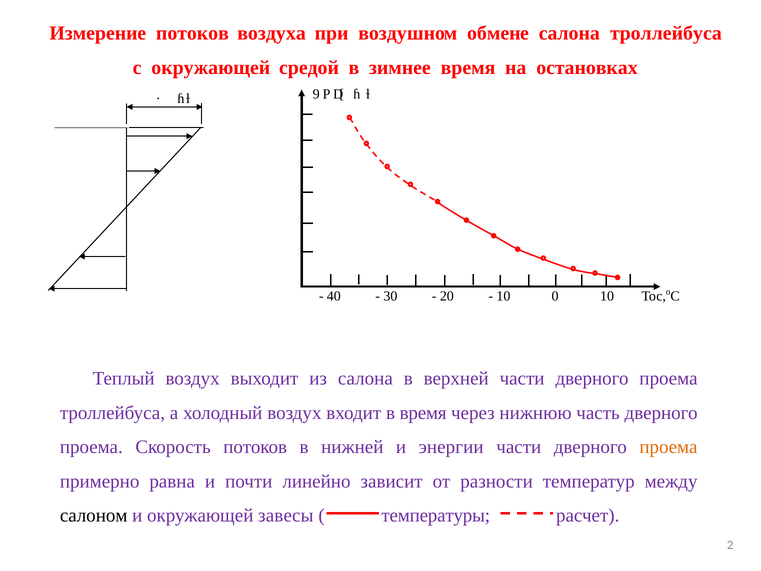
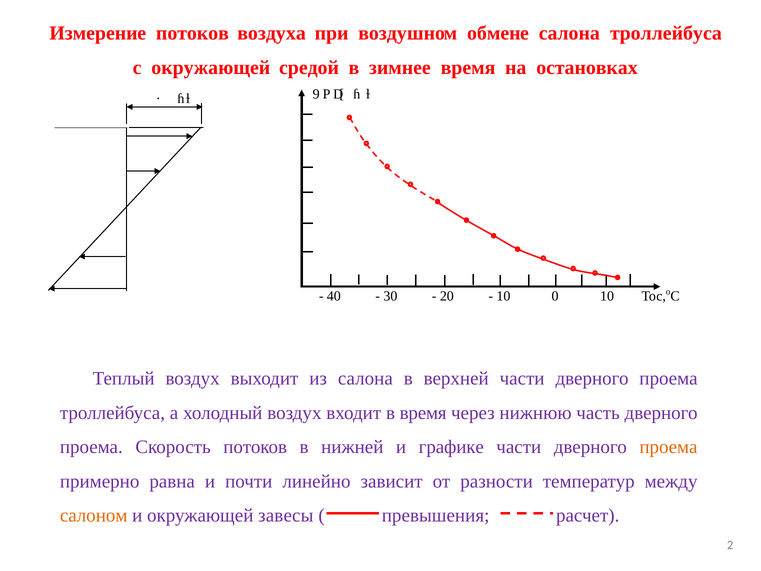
энергии: энергии -> графике
салоном colour: black -> orange
температуры: температуры -> превышения
